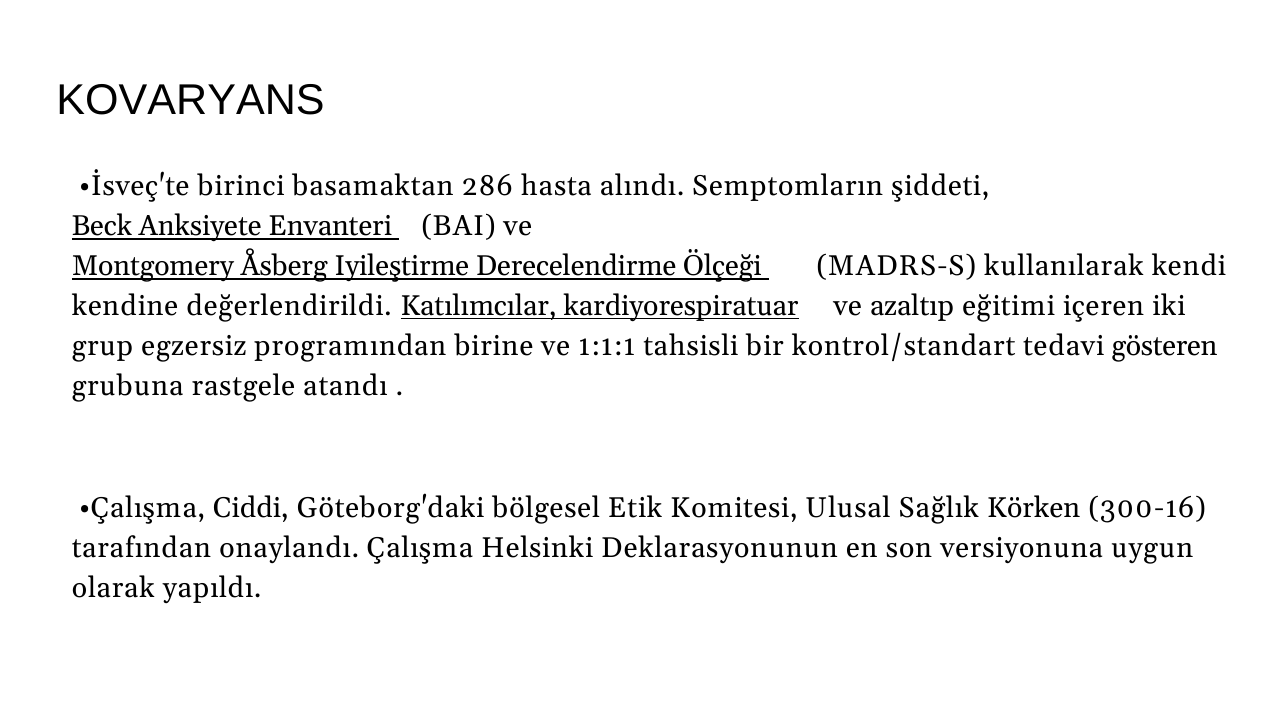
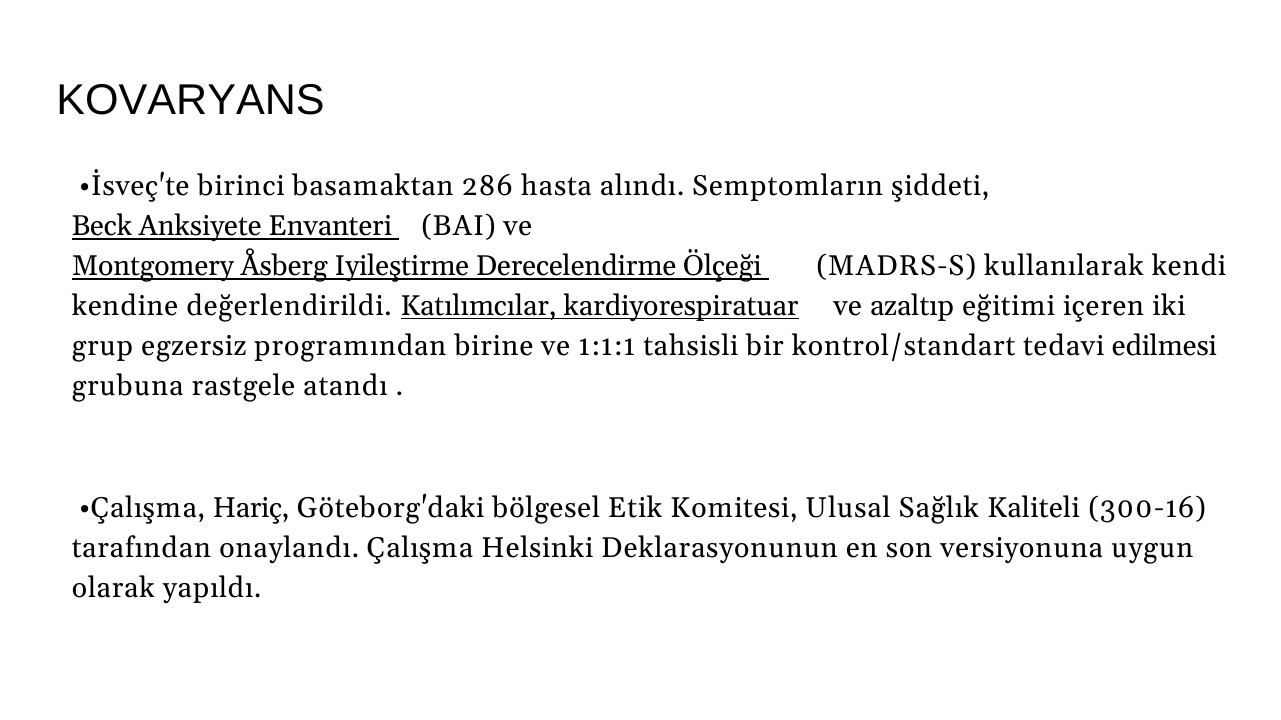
gösteren: gösteren -> edilmesi
Ciddi: Ciddi -> Hariç
Körken: Körken -> Kaliteli
